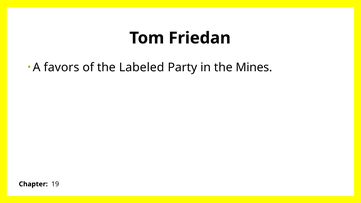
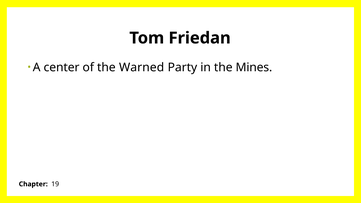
favors: favors -> center
Labeled: Labeled -> Warned
